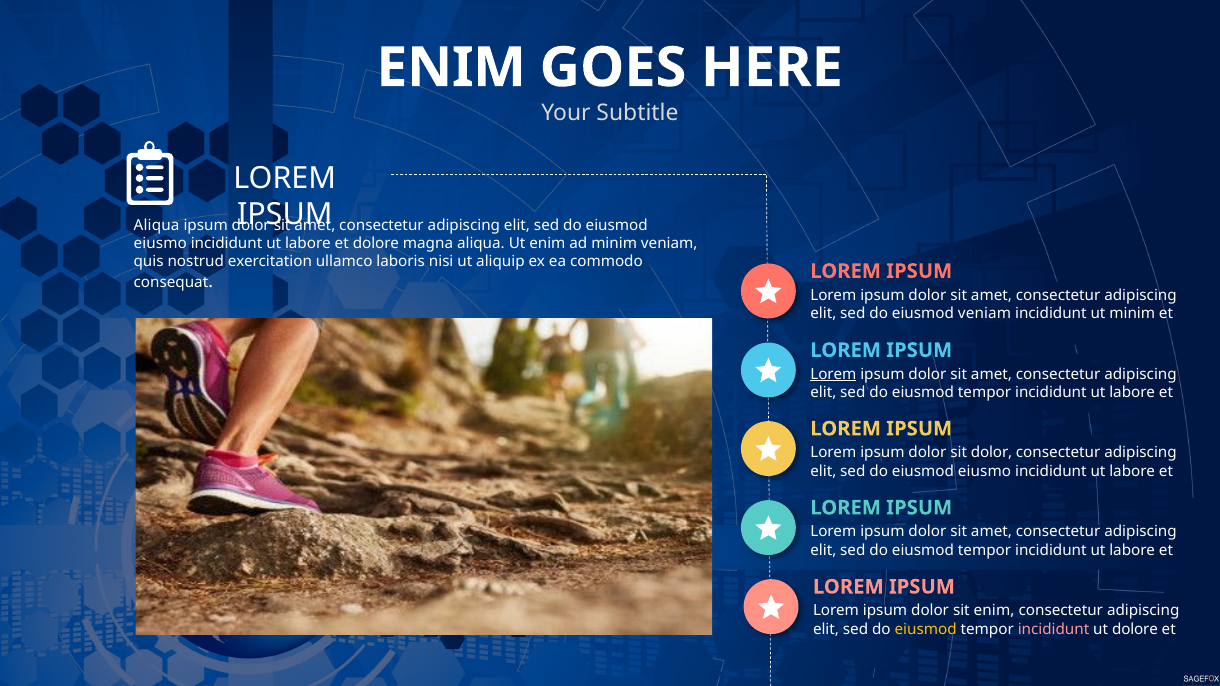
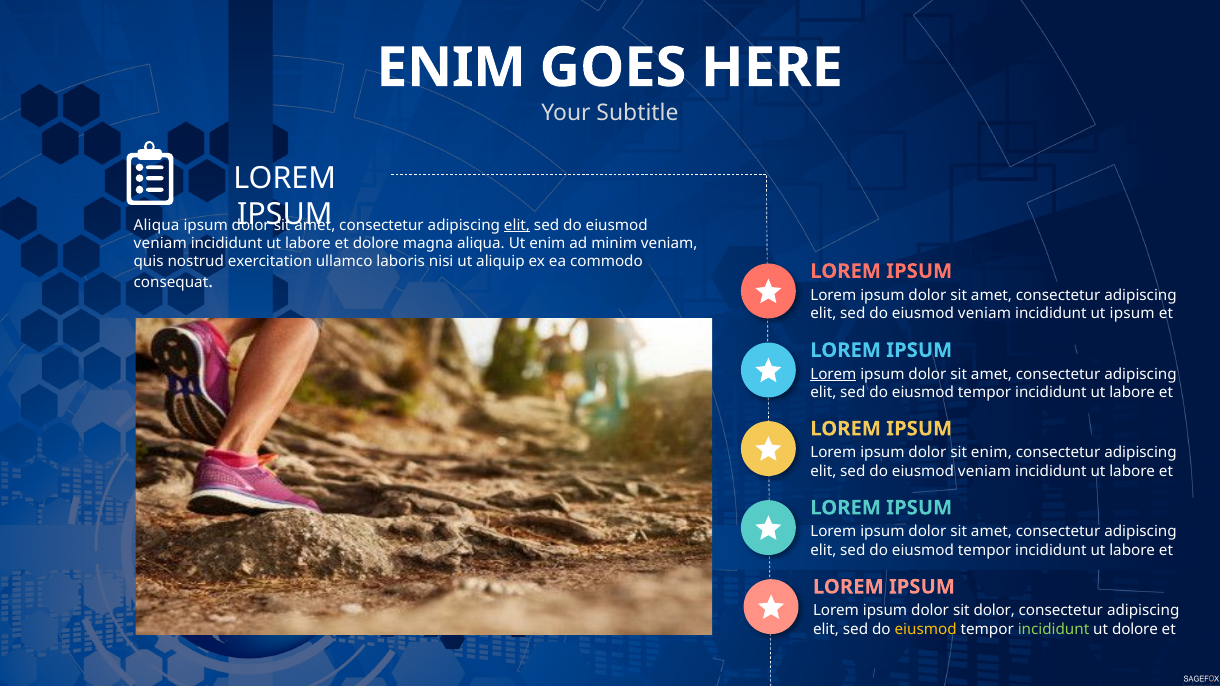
elit at (517, 225) underline: none -> present
eiusmo at (160, 243): eiusmo -> veniam
ut minim: minim -> ipsum
sit dolor: dolor -> enim
eiusmo at (985, 471): eiusmo -> veniam
sit enim: enim -> dolor
incididunt at (1054, 629) colour: pink -> light green
